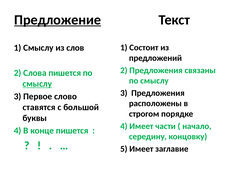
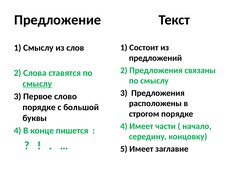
Предложение underline: present -> none
Слова пишется: пишется -> ставятся
ставятся at (39, 107): ставятся -> порядке
